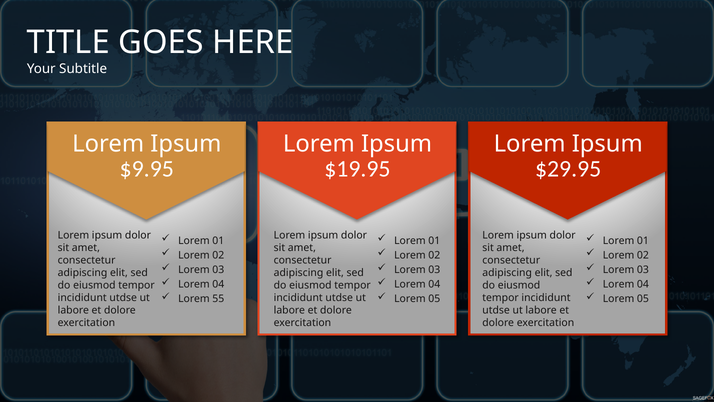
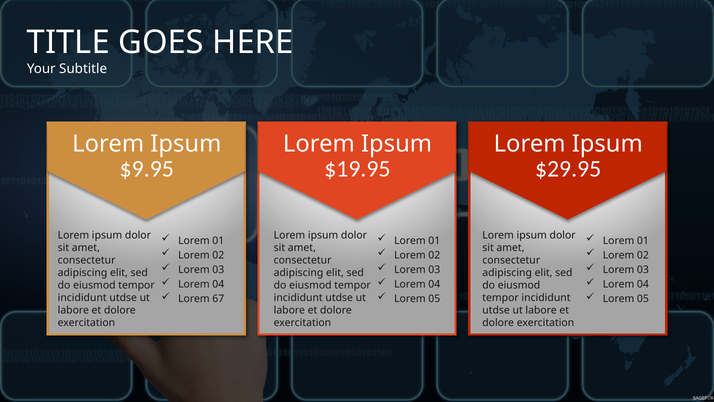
55: 55 -> 67
